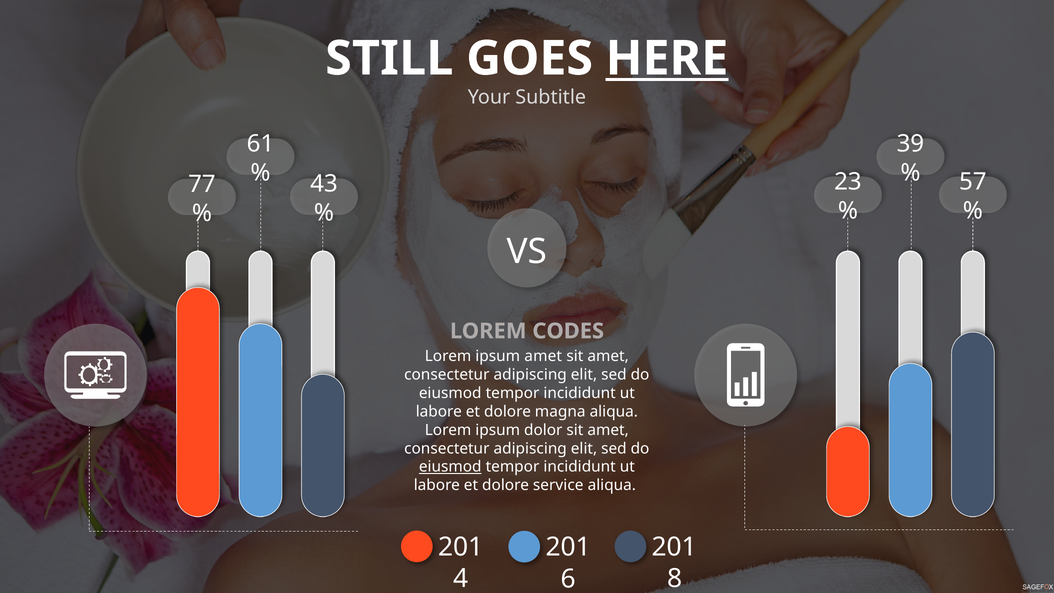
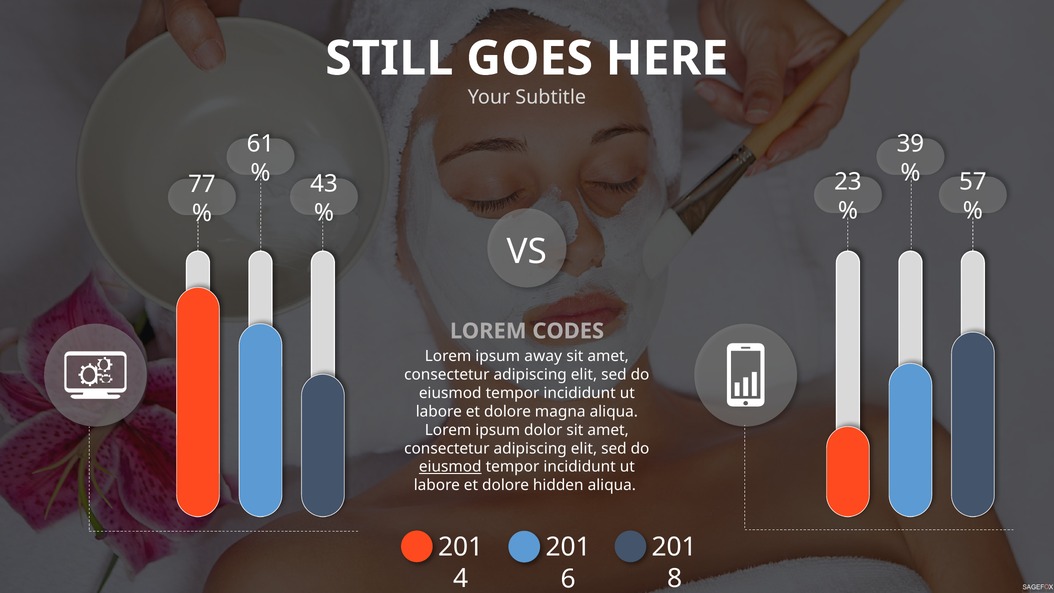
HERE underline: present -> none
ipsum amet: amet -> away
service: service -> hidden
